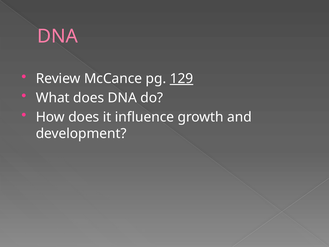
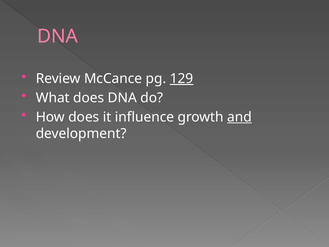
and underline: none -> present
